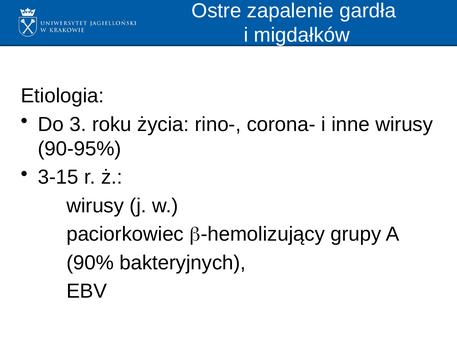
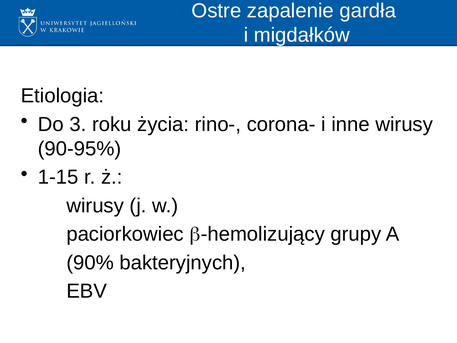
3-15: 3-15 -> 1-15
